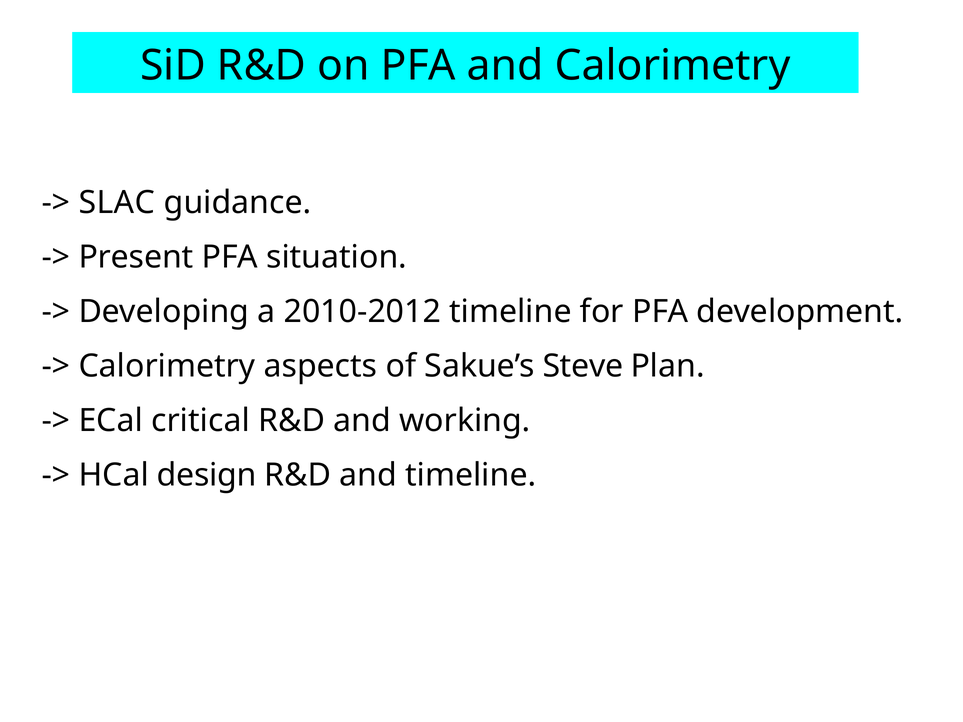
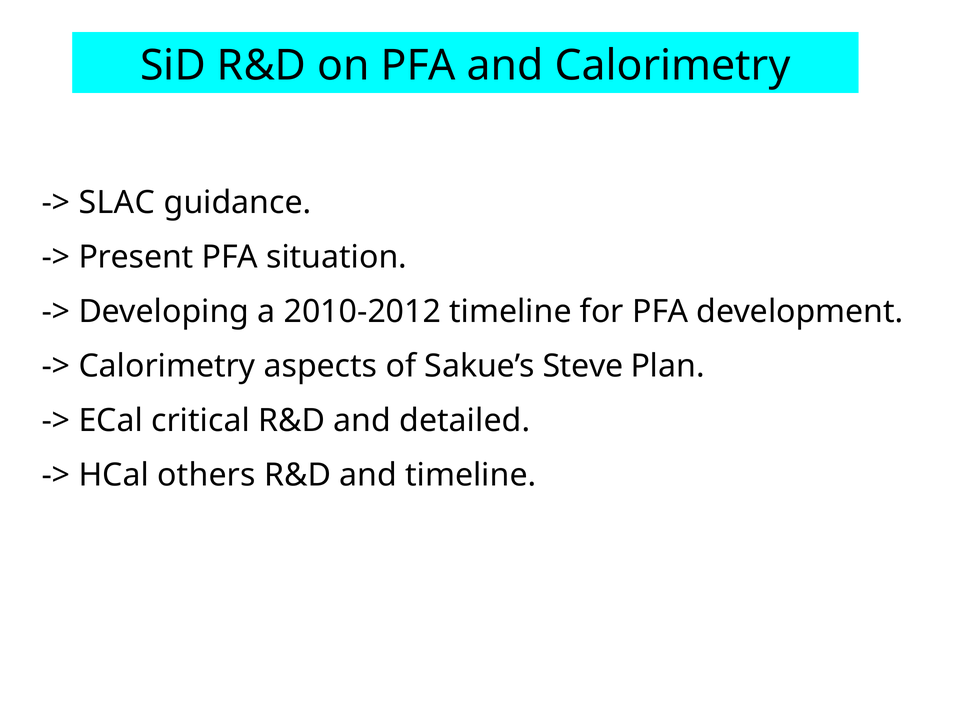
working: working -> detailed
design: design -> others
